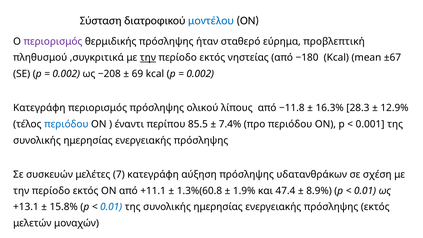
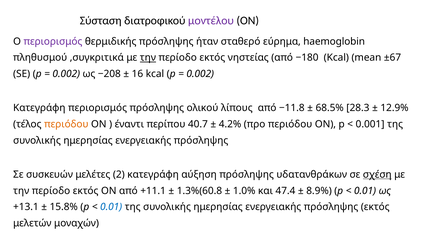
μοντέλου colour: blue -> purple
προβλεπτική: προβλεπτική -> haemoglobin
69: 69 -> 16
16.3%: 16.3% -> 68.5%
περιόδου at (66, 124) colour: blue -> orange
85.5: 85.5 -> 40.7
7.4%: 7.4% -> 4.2%
7: 7 -> 2
σχέση underline: none -> present
1.9%: 1.9% -> 1.0%
